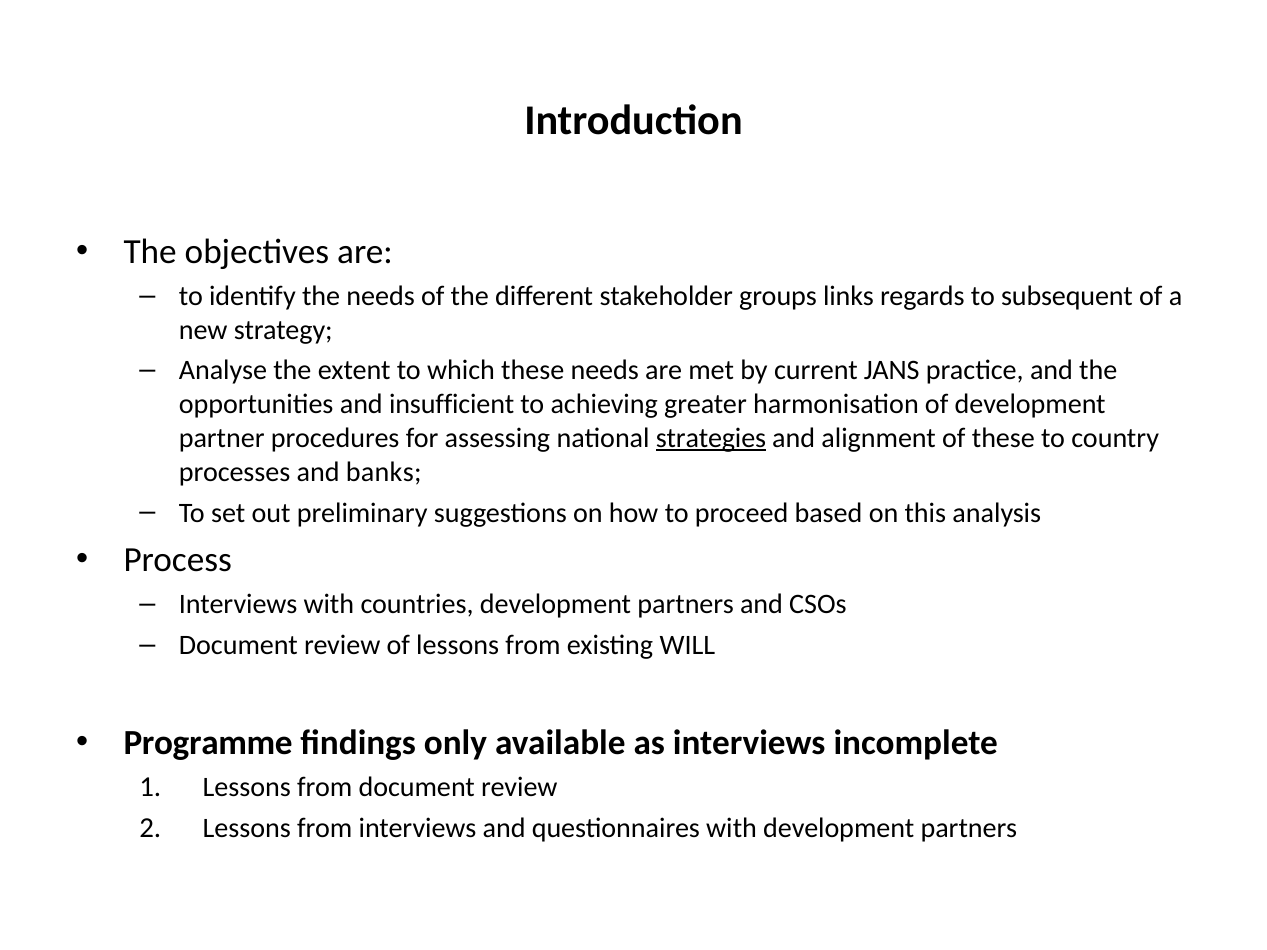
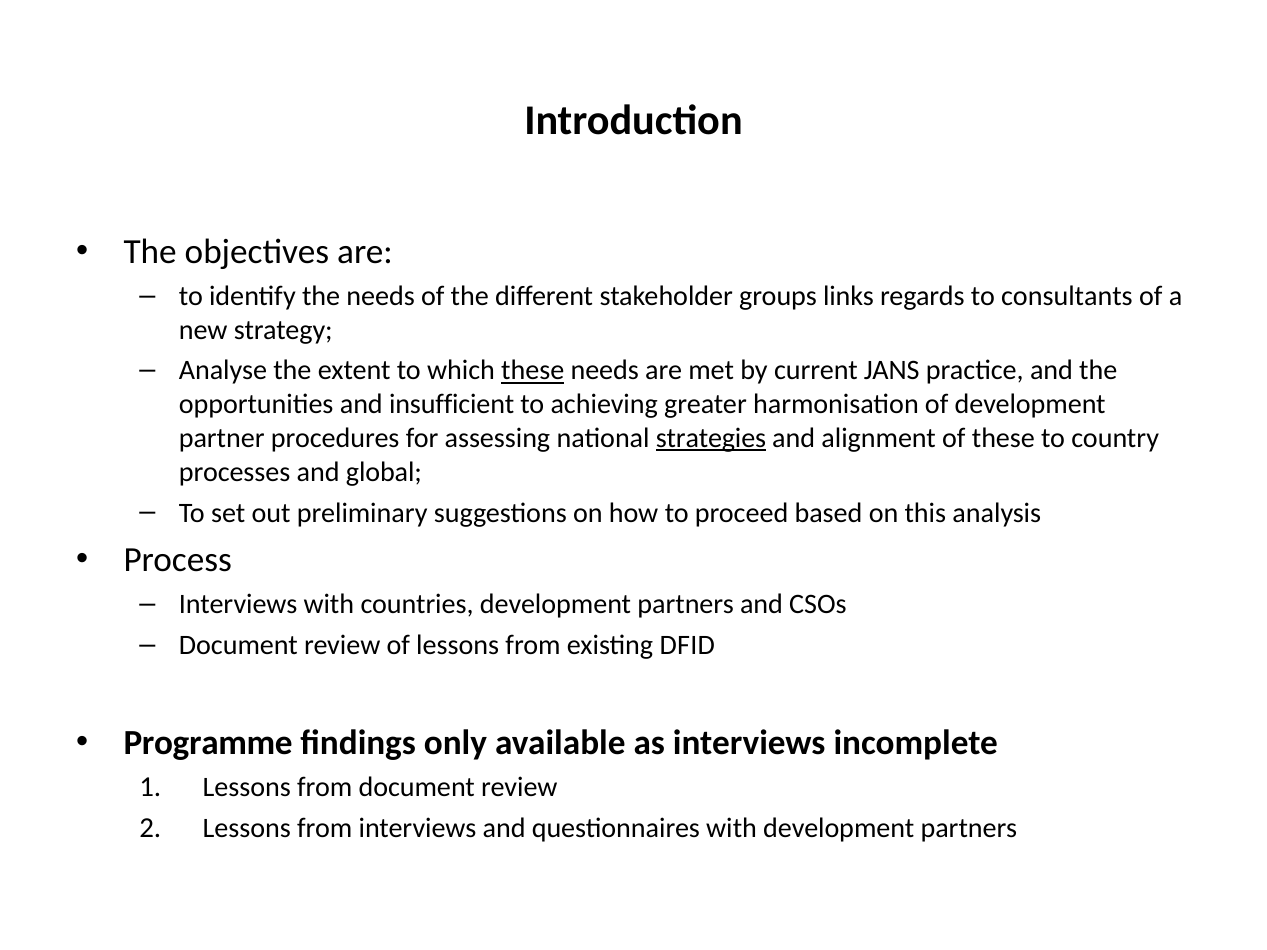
subsequent: subsequent -> consultants
these at (533, 371) underline: none -> present
banks: banks -> global
WILL: WILL -> DFID
